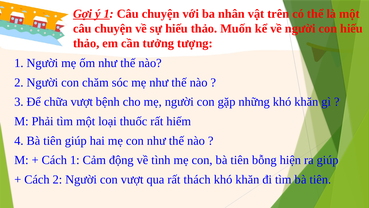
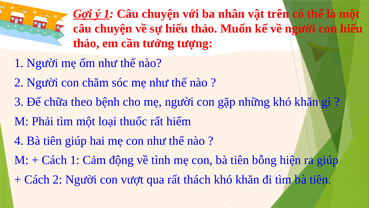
chữa vượt: vượt -> theo
